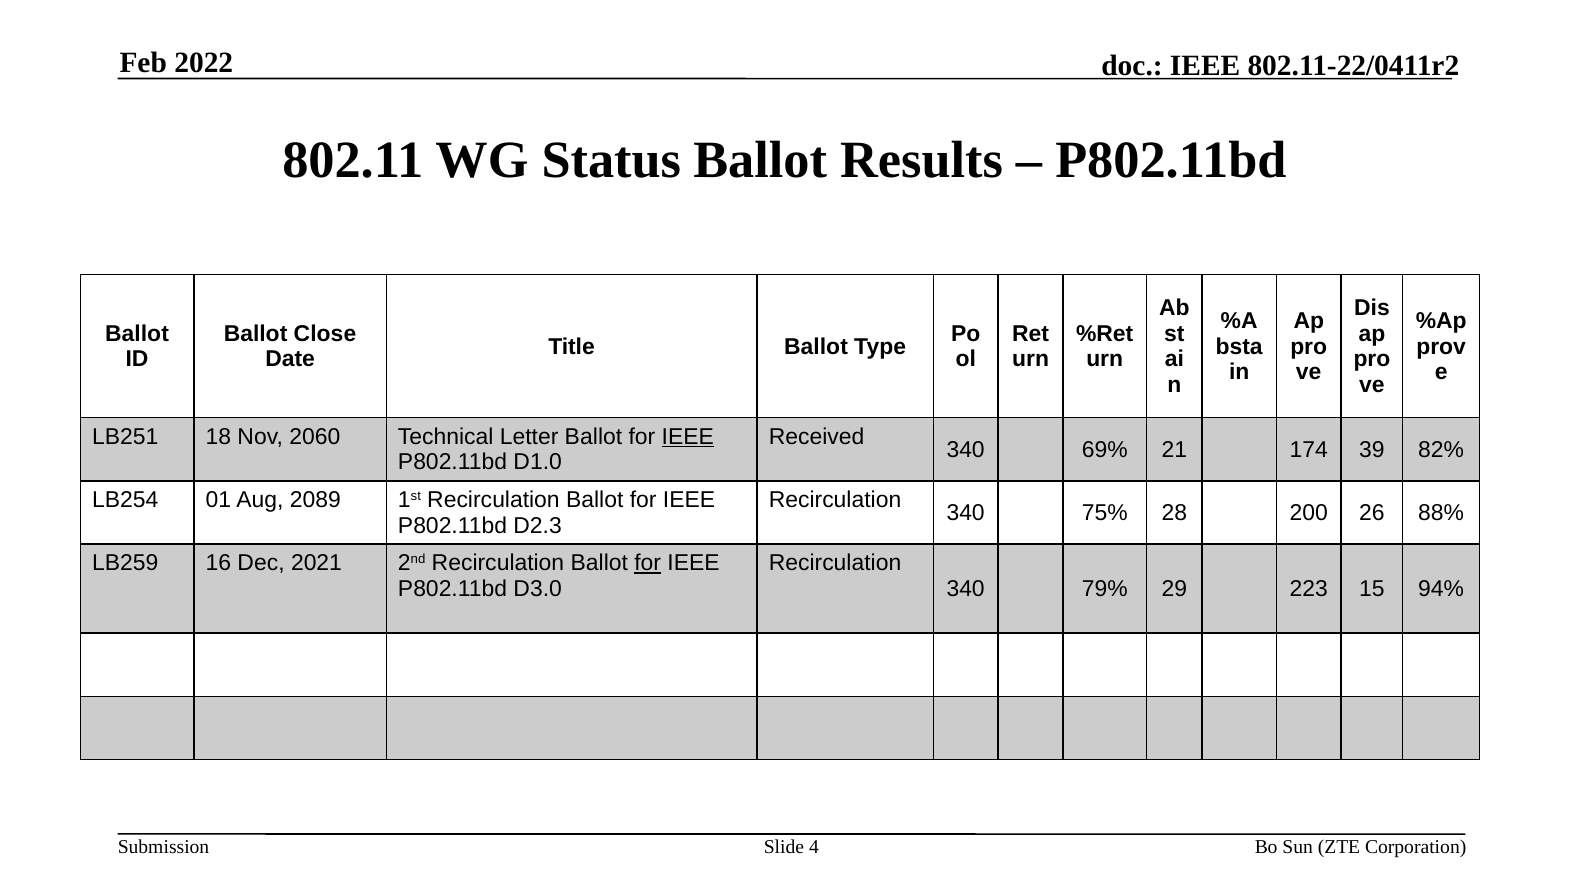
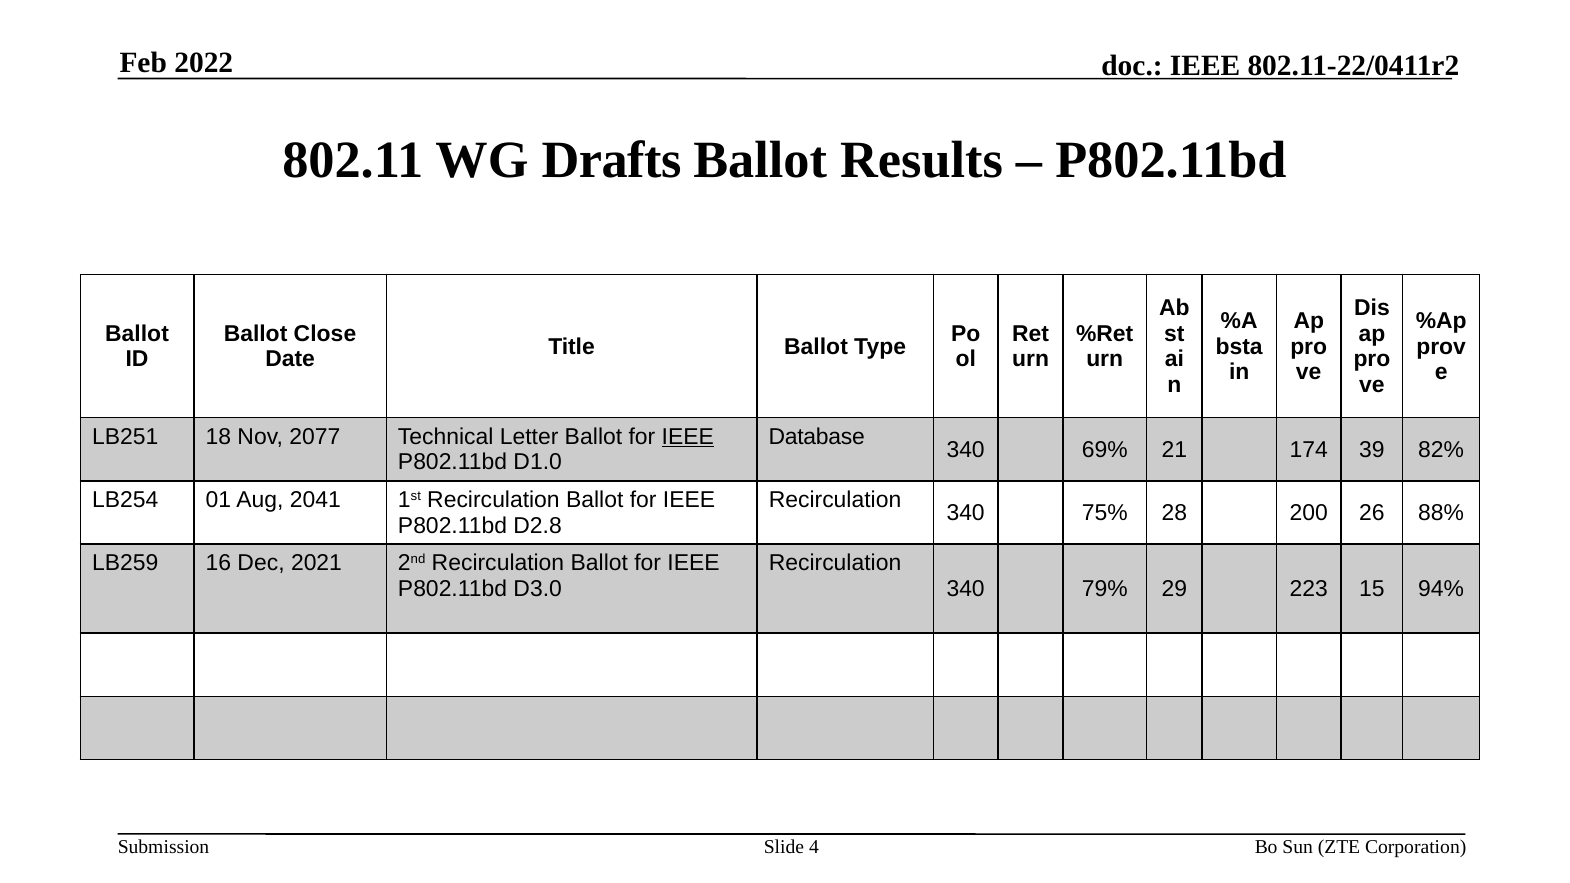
Status: Status -> Drafts
2060: 2060 -> 2077
Received: Received -> Database
2089: 2089 -> 2041
D2.3: D2.3 -> D2.8
for at (648, 563) underline: present -> none
